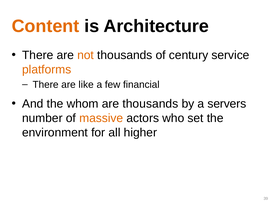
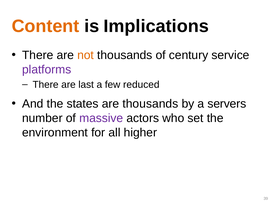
Architecture: Architecture -> Implications
platforms colour: orange -> purple
like: like -> last
financial: financial -> reduced
whom: whom -> states
massive colour: orange -> purple
